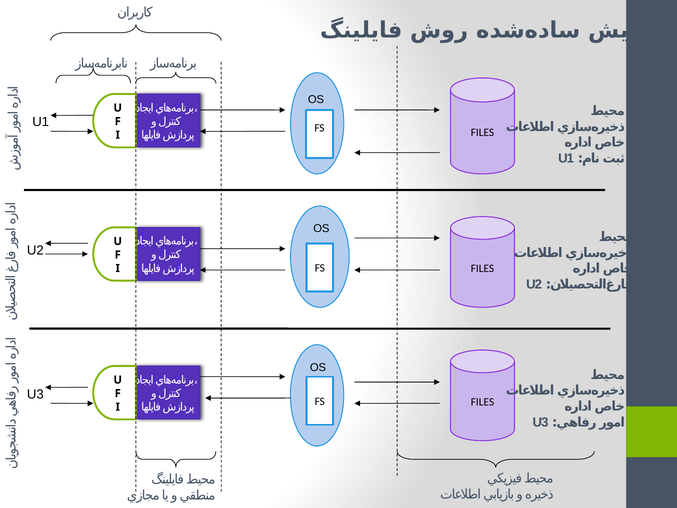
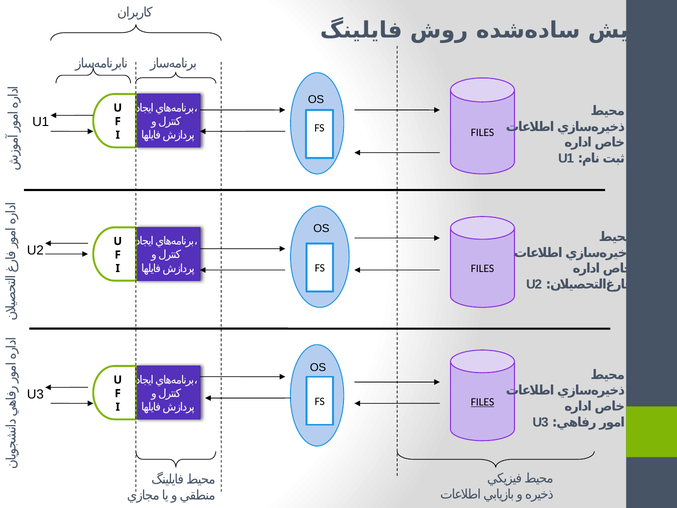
FILES at (483, 402) underline: none -> present
